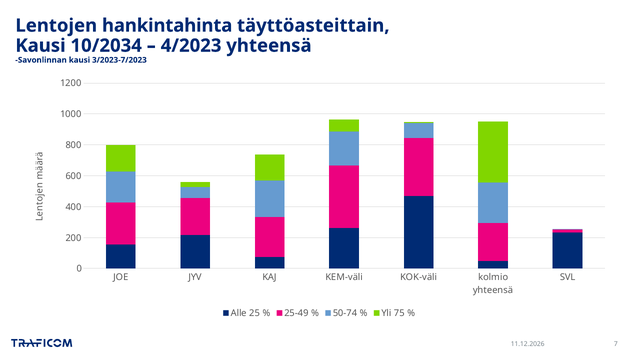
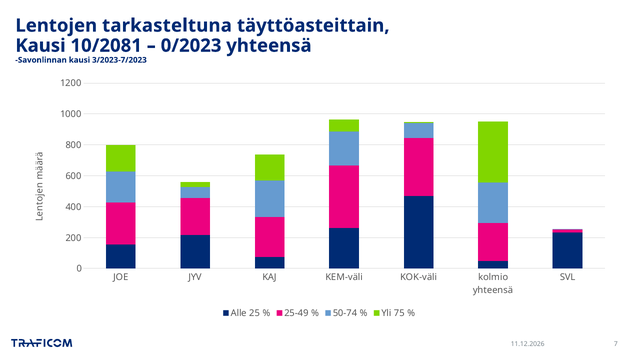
hankintahinta: hankintahinta -> tarkasteltuna
10/2034: 10/2034 -> 10/2081
4/2023: 4/2023 -> 0/2023
